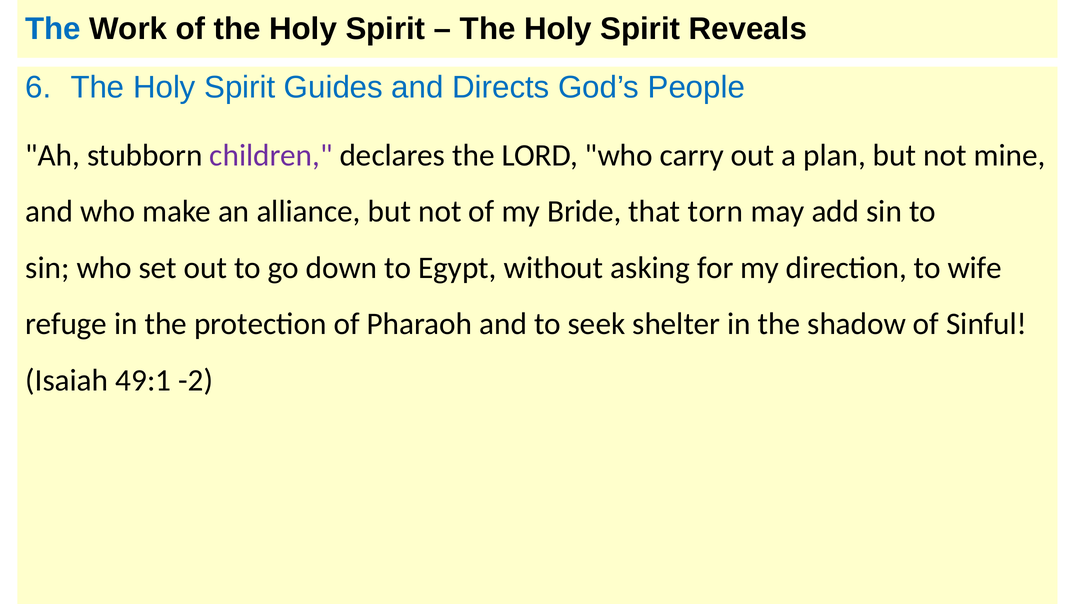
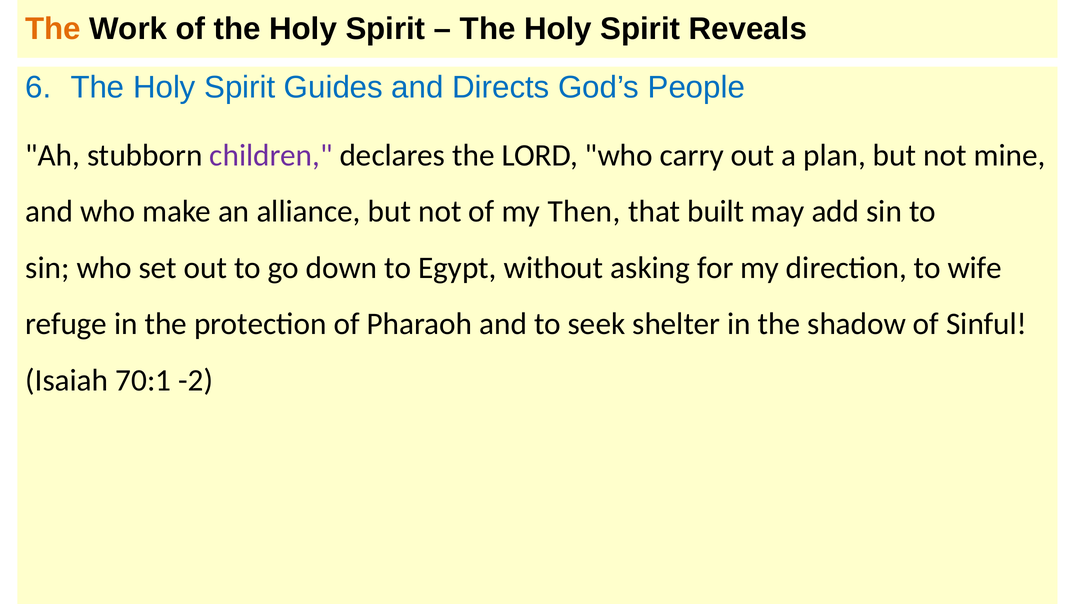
The at (53, 29) colour: blue -> orange
Bride: Bride -> Then
torn: torn -> built
49:1: 49:1 -> 70:1
